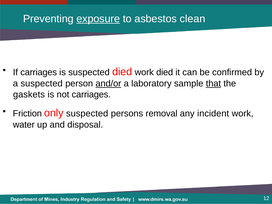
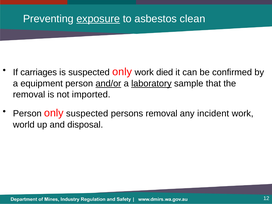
suspected died: died -> only
a suspected: suspected -> equipment
laboratory underline: none -> present
that underline: present -> none
gaskets at (29, 94): gaskets -> removal
not carriages: carriages -> imported
Friction at (27, 114): Friction -> Person
water: water -> world
